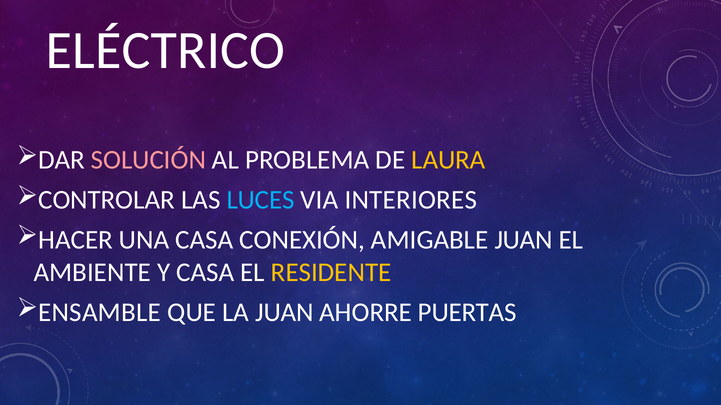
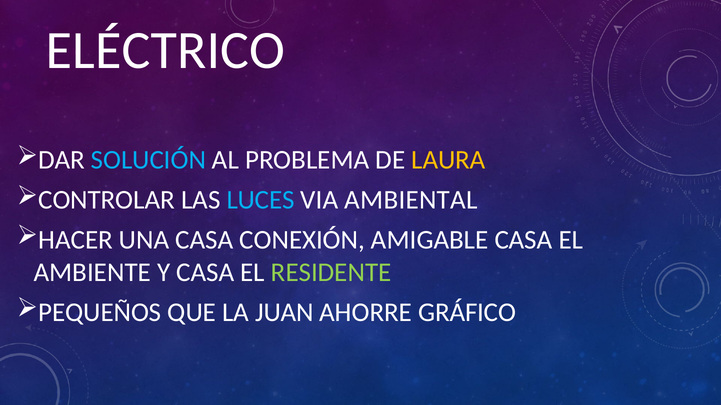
SOLUCIÓN colour: pink -> light blue
INTERIORES: INTERIORES -> AMBIENTAL
AMIGABLE JUAN: JUAN -> CASA
RESIDENTE colour: yellow -> light green
ENSAMBLE: ENSAMBLE -> PEQUEÑOS
PUERTAS: PUERTAS -> GRÁFICO
